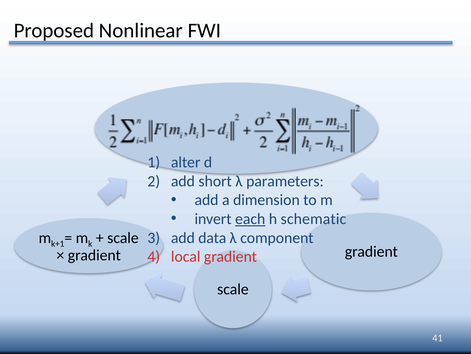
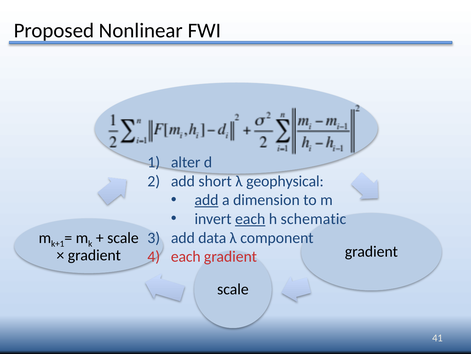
parameters: parameters -> geophysical
add at (206, 200) underline: none -> present
local at (186, 256): local -> each
